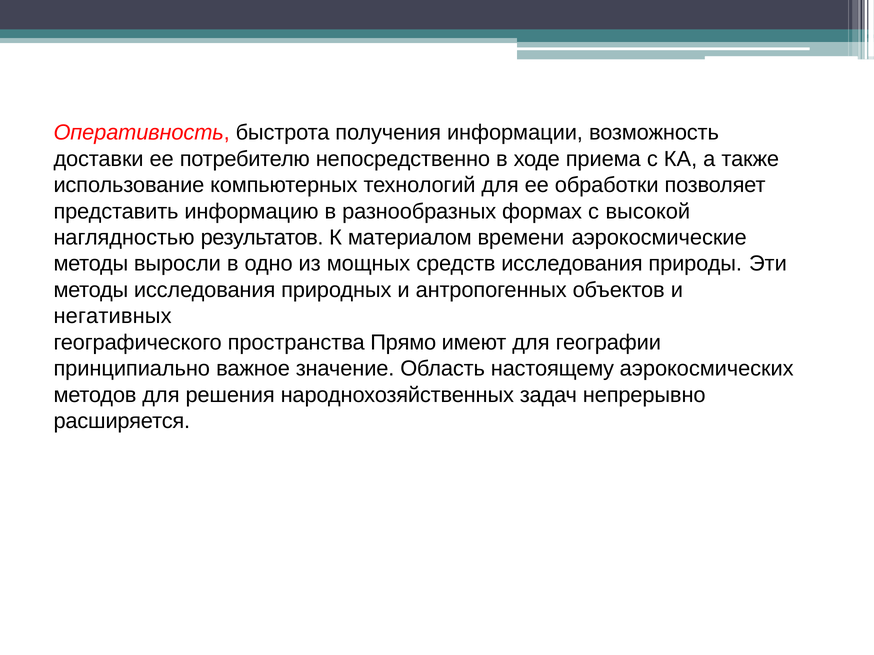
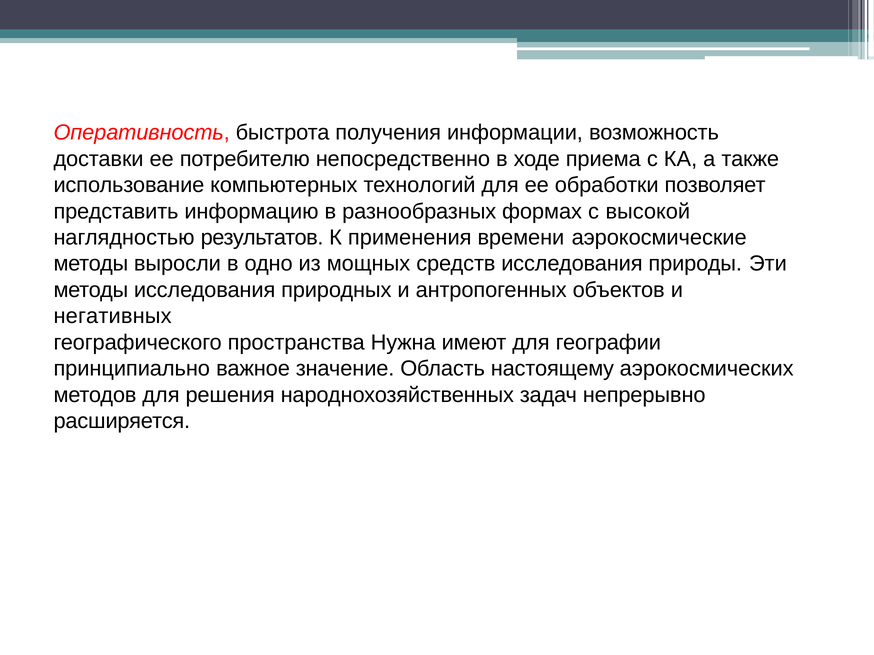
материалом: материалом -> применения
Прямо: Прямо -> Нужна
